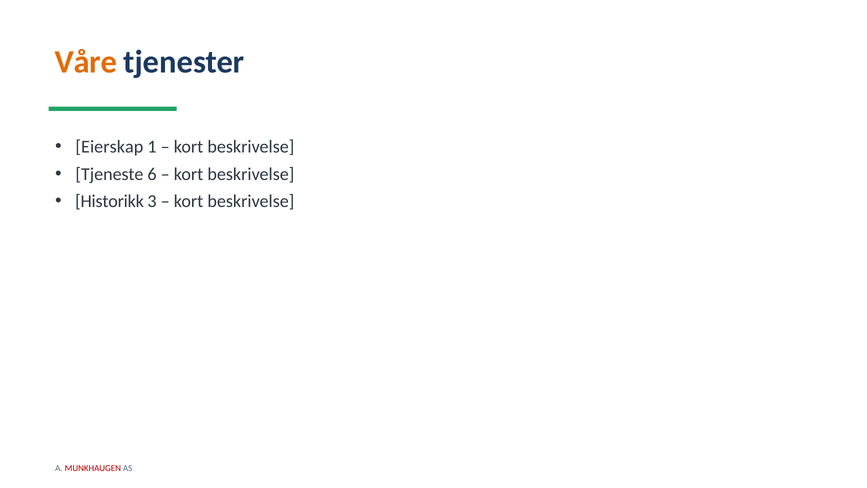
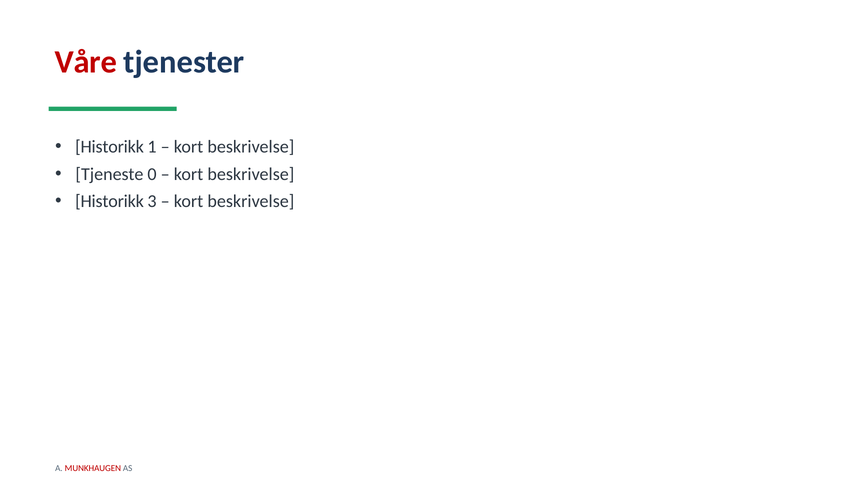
Våre colour: orange -> red
Eierskap at (109, 147): Eierskap -> Historikk
6: 6 -> 0
